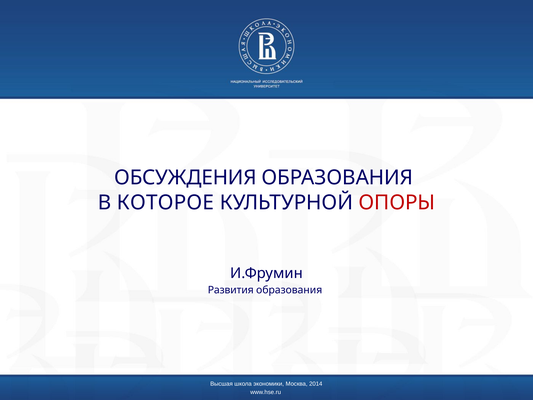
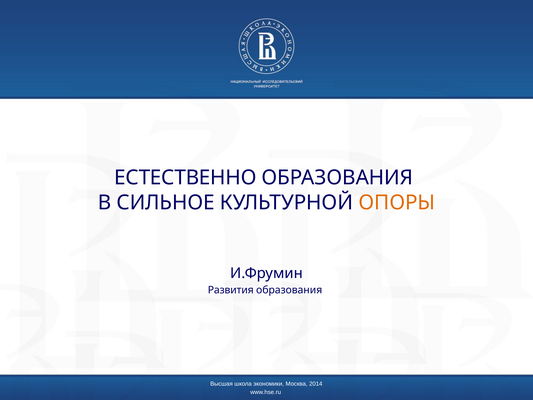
ОБСУЖДЕНИЯ: ОБСУЖДЕНИЯ -> ЕСТЕСТВЕННО
КОТОРОЕ: КОТОРОЕ -> СИЛЬНОЕ
ОПОРЫ colour: red -> orange
